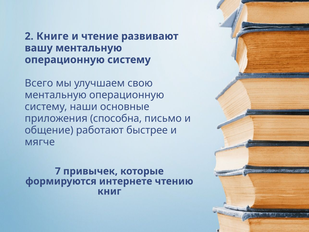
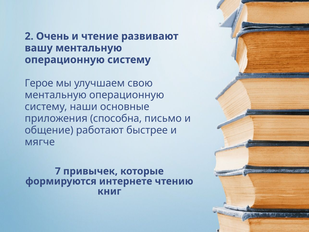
Книге: Книге -> Очень
Всего: Всего -> Герое
